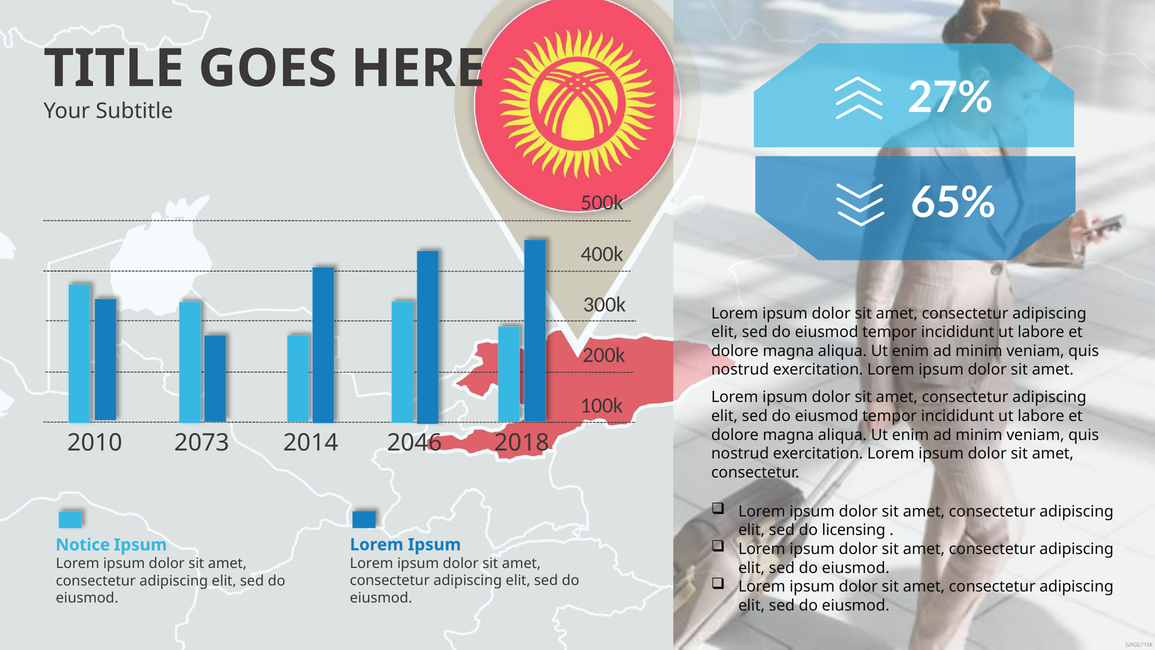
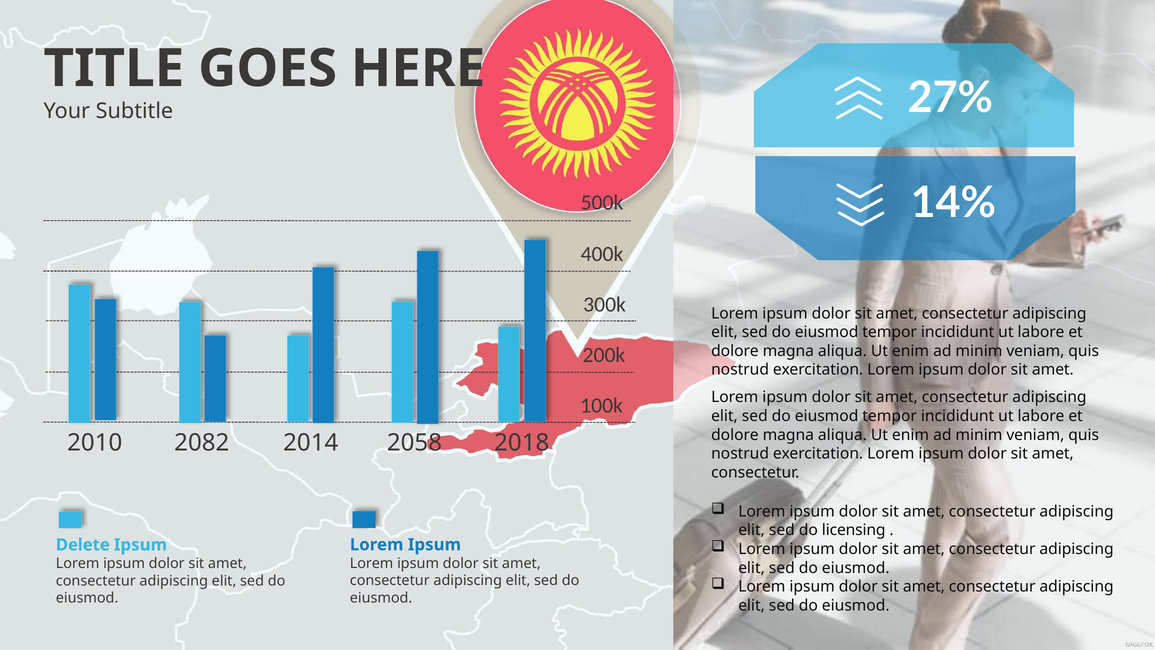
65%: 65% -> 14%
2073: 2073 -> 2082
2046: 2046 -> 2058
Notice: Notice -> Delete
